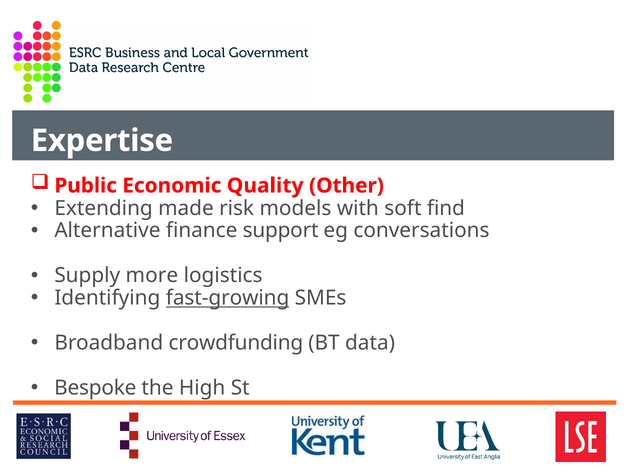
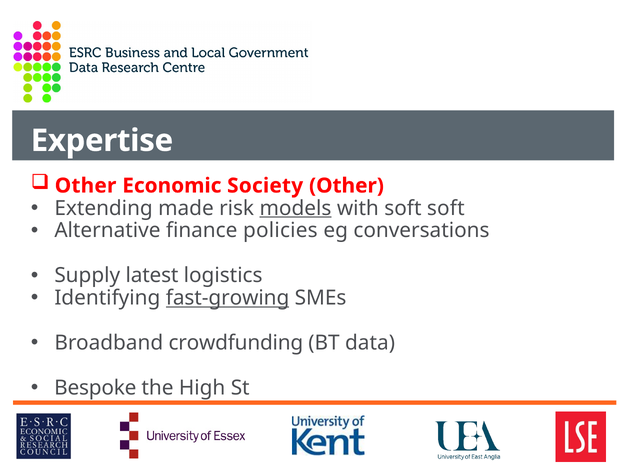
Public at (86, 186): Public -> Other
Quality: Quality -> Society
models underline: none -> present
soft find: find -> soft
support: support -> policies
more: more -> latest
